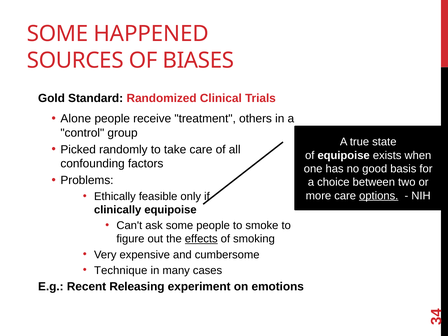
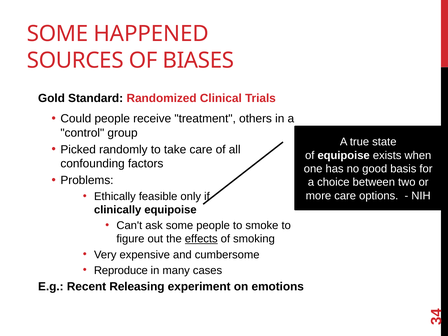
Alone: Alone -> Could
options underline: present -> none
Technique: Technique -> Reproduce
